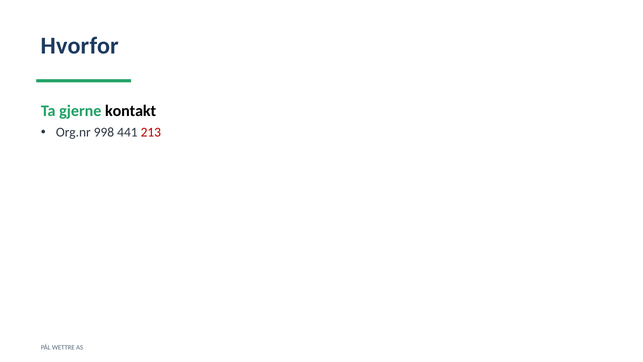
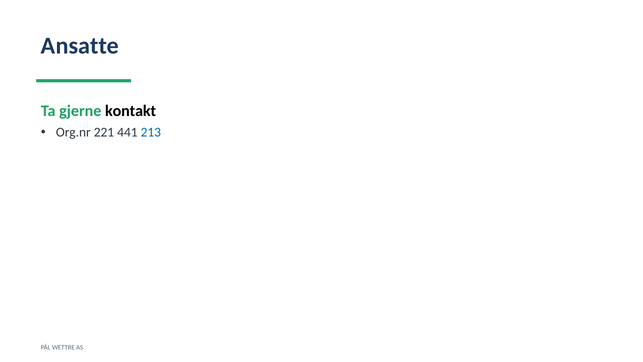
Hvorfor: Hvorfor -> Ansatte
998: 998 -> 221
213 colour: red -> blue
